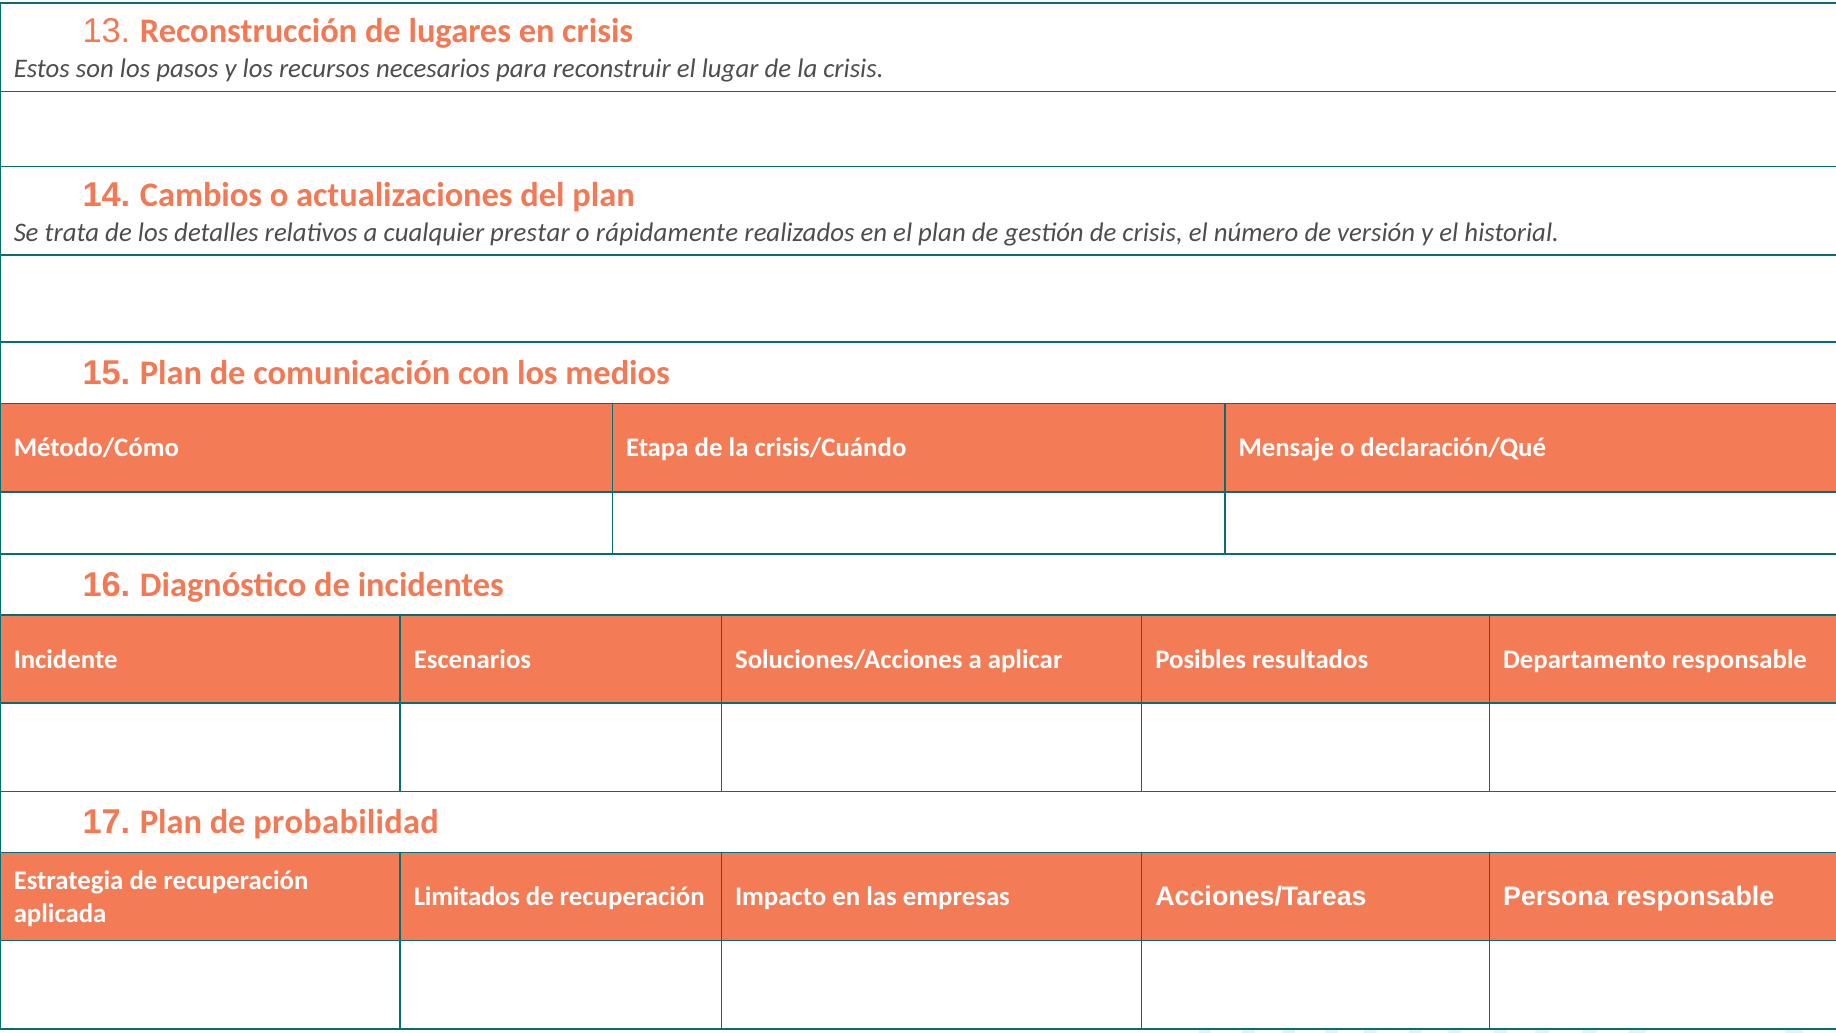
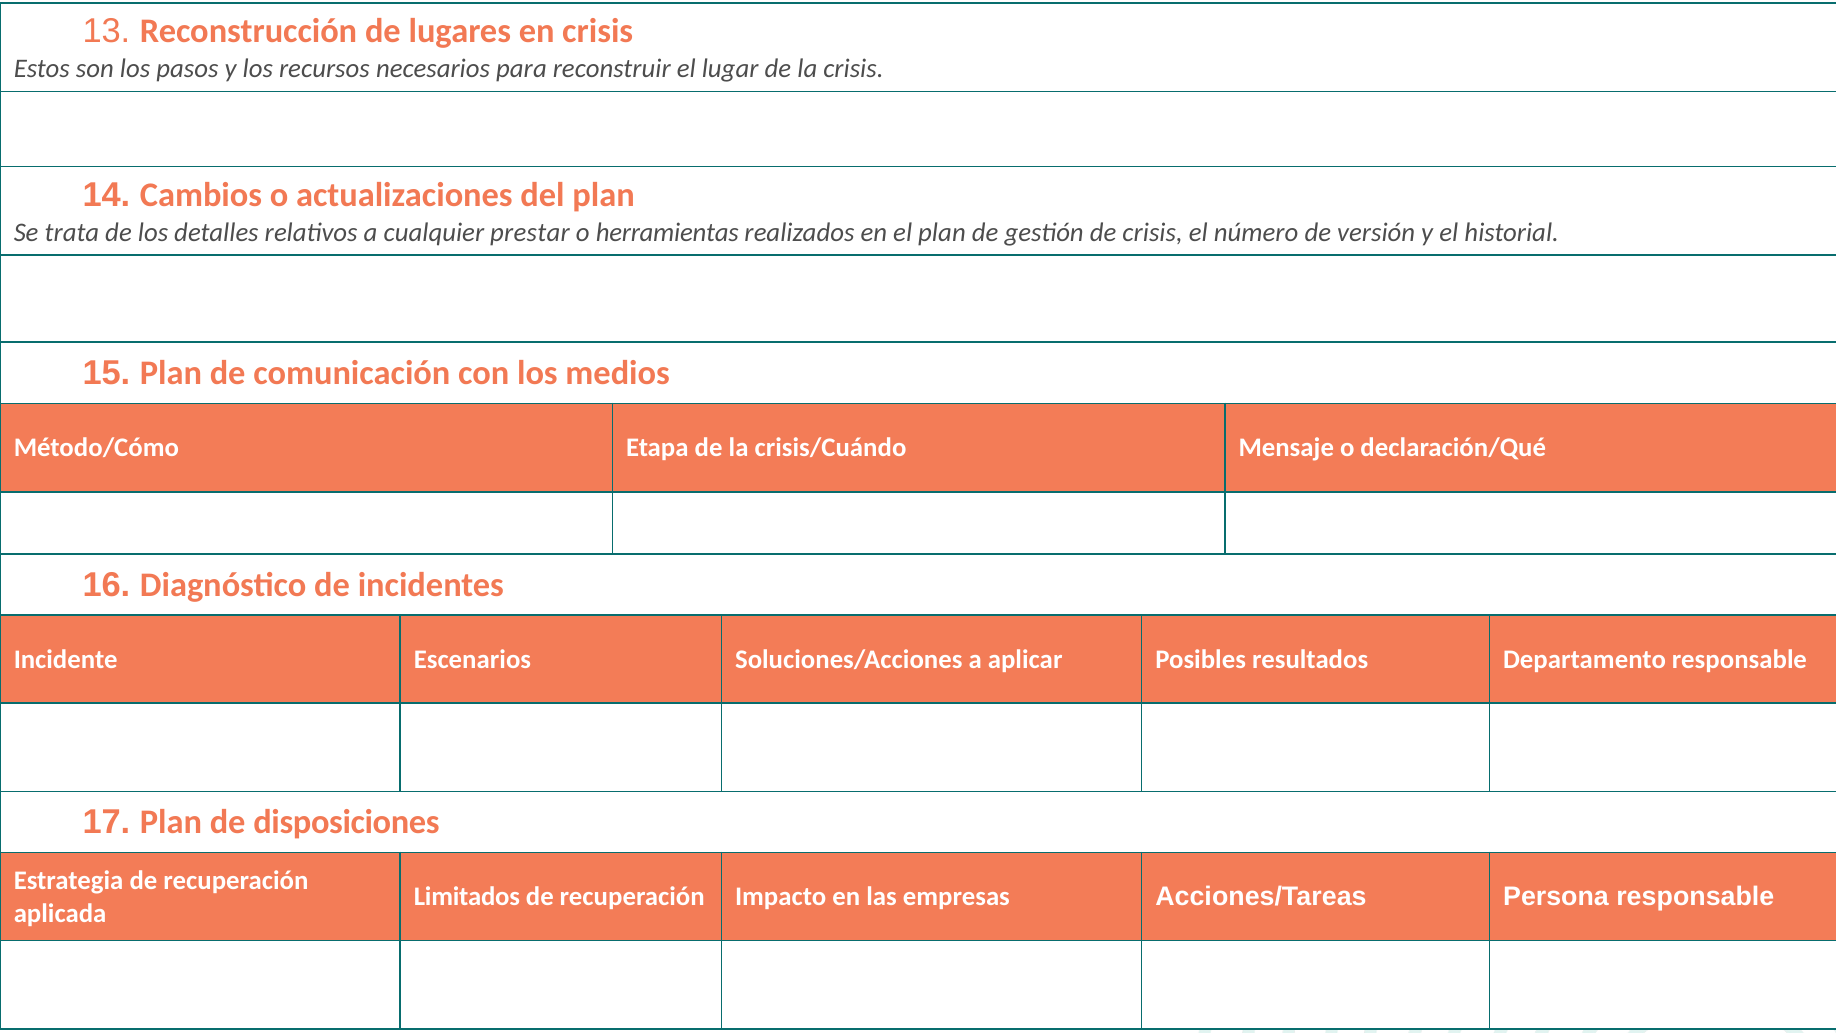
rápidamente: rápidamente -> herramientas
probabilidad: probabilidad -> disposiciones
